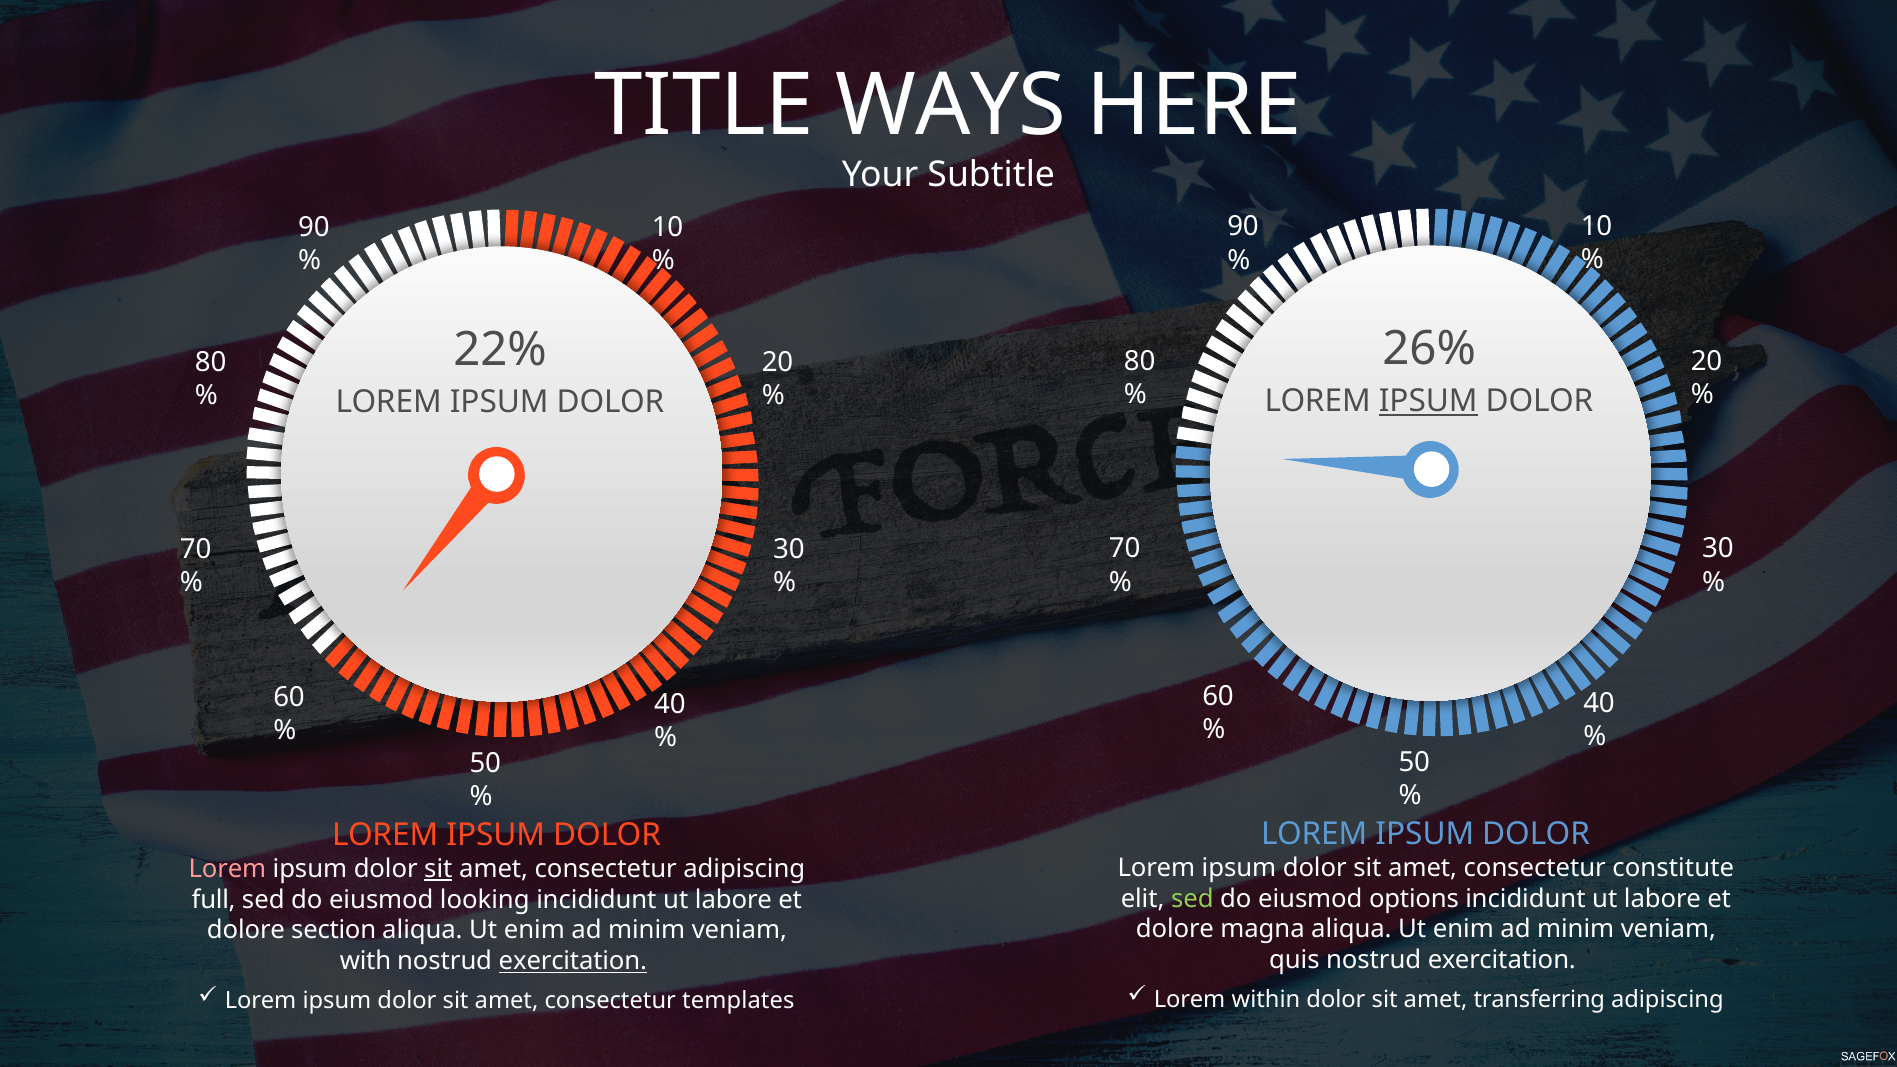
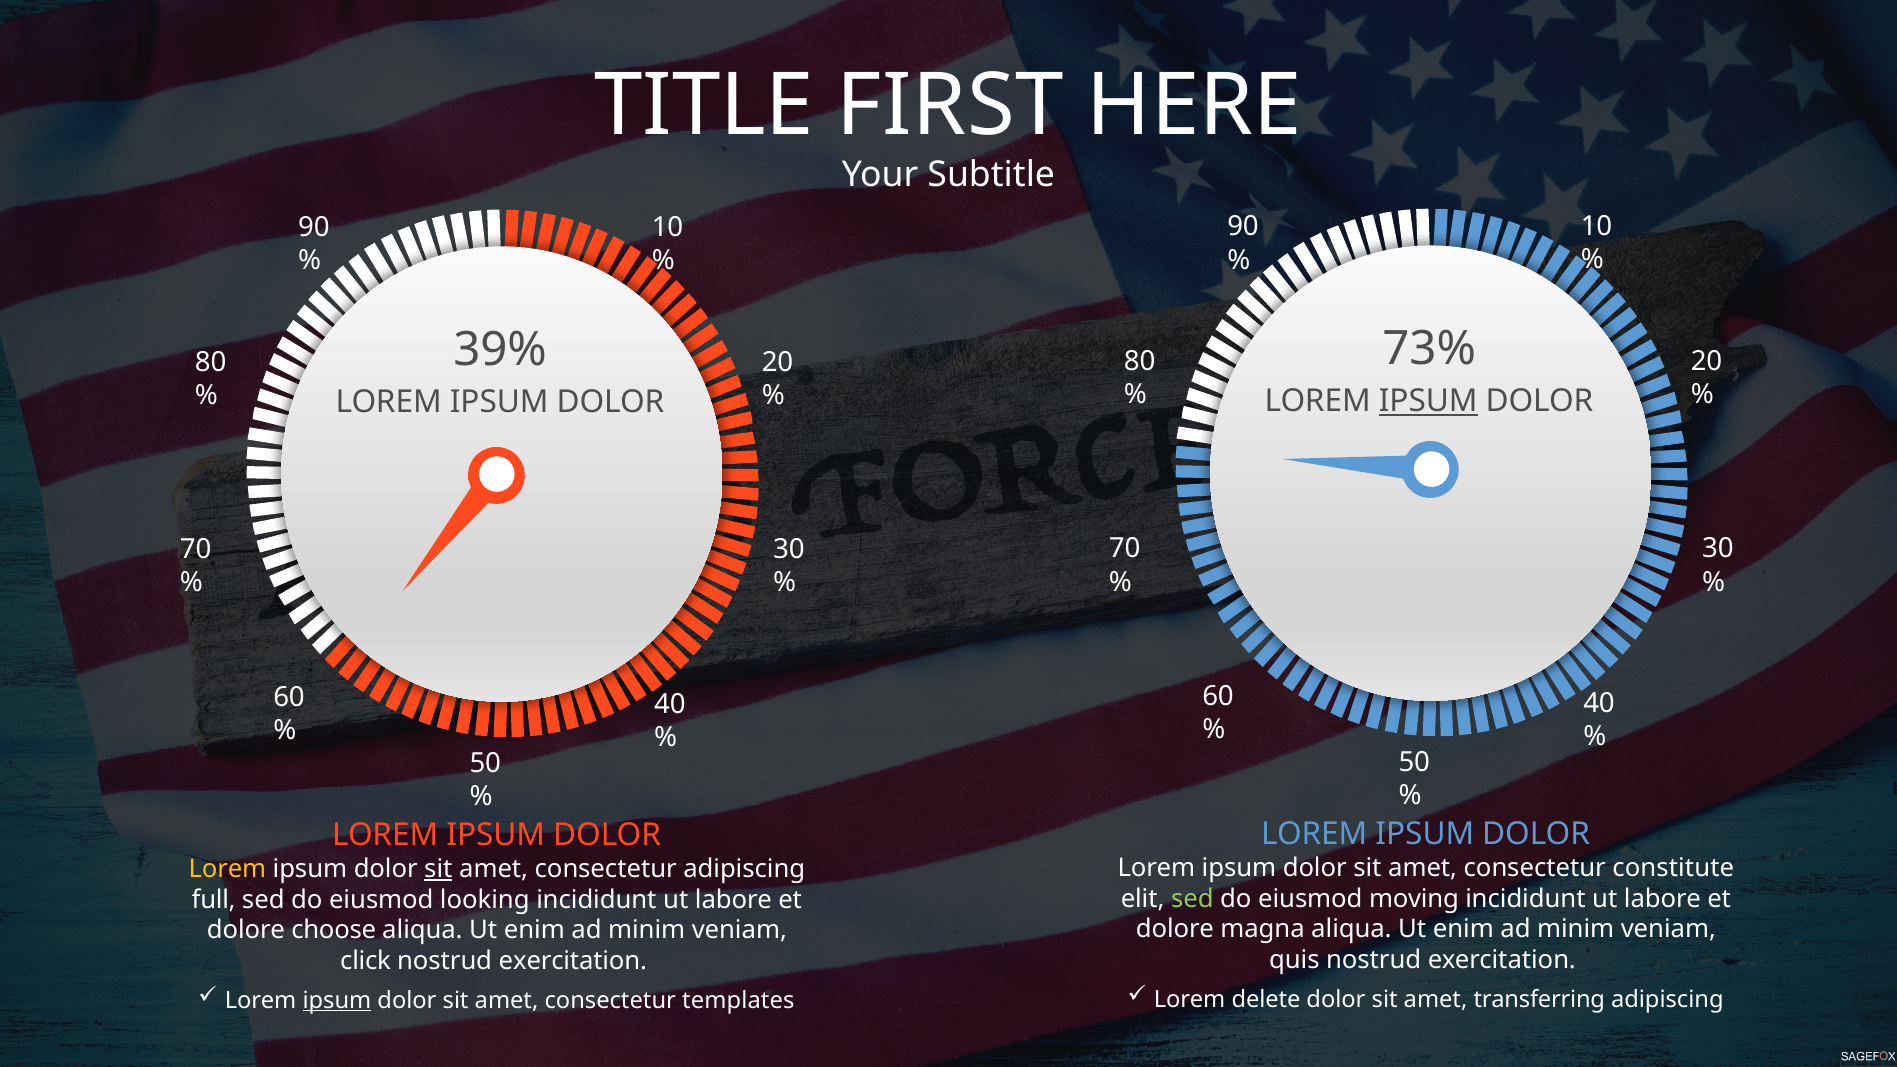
WAYS: WAYS -> FIRST
26%: 26% -> 73%
22%: 22% -> 39%
Lorem at (227, 869) colour: pink -> yellow
options: options -> moving
section: section -> choose
with: with -> click
exercitation at (573, 961) underline: present -> none
within: within -> delete
ipsum at (337, 1000) underline: none -> present
